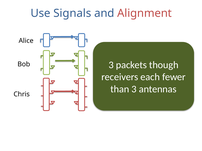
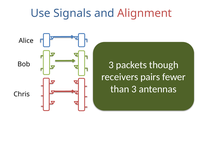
each: each -> pairs
